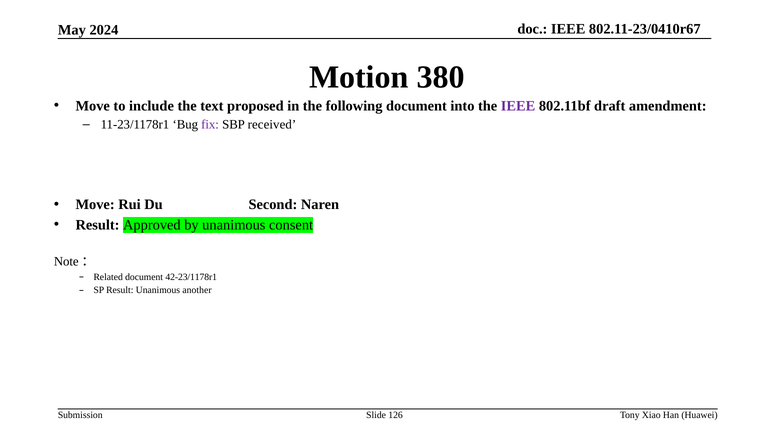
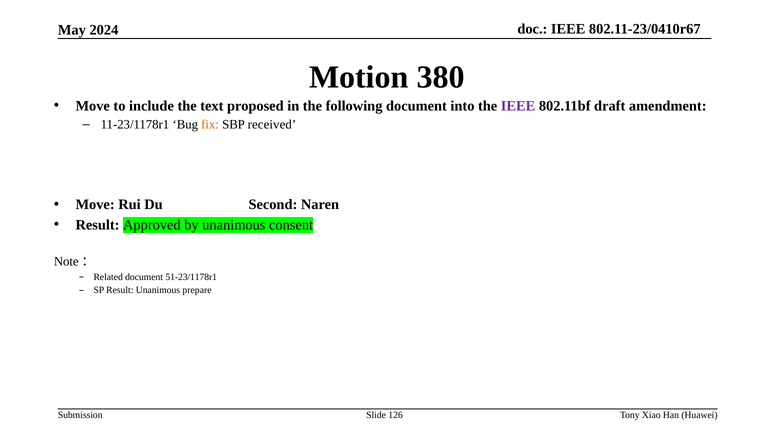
fix colour: purple -> orange
42-23/1178r1: 42-23/1178r1 -> 51-23/1178r1
another: another -> prepare
